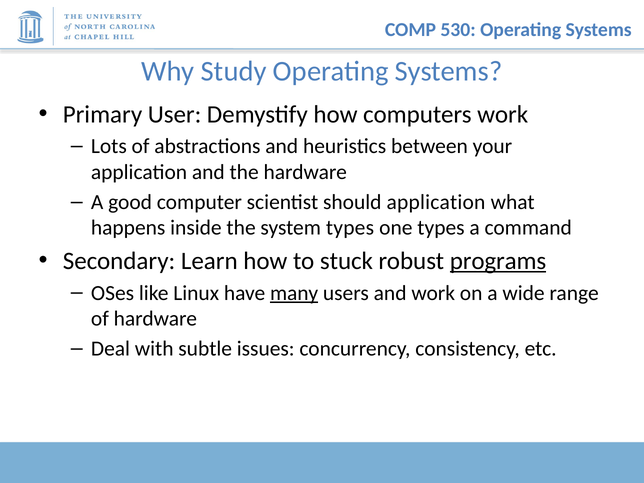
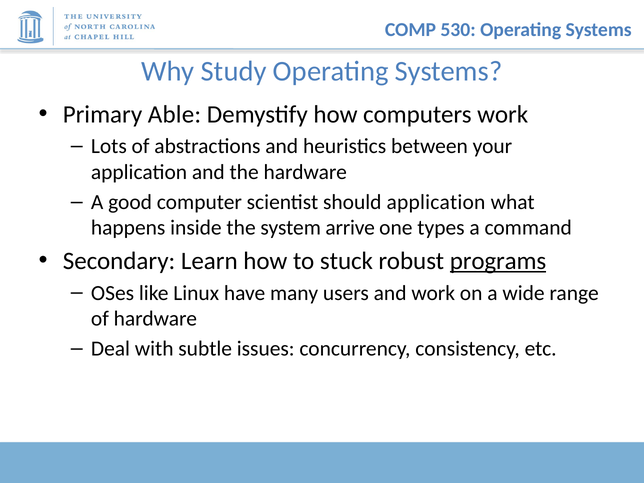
User: User -> Able
system types: types -> arrive
many underline: present -> none
